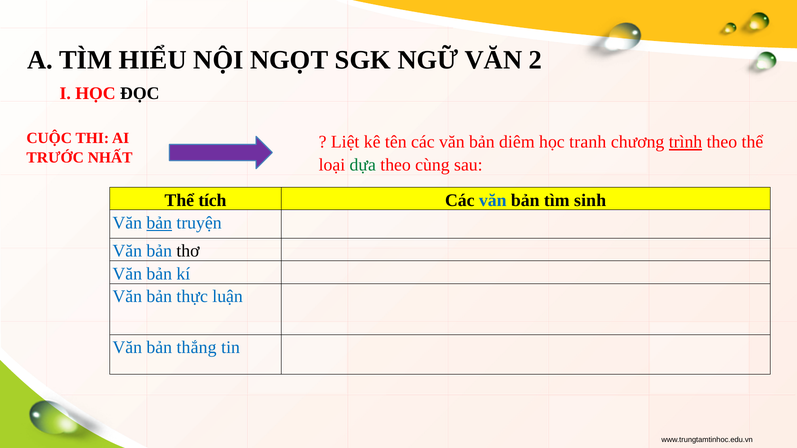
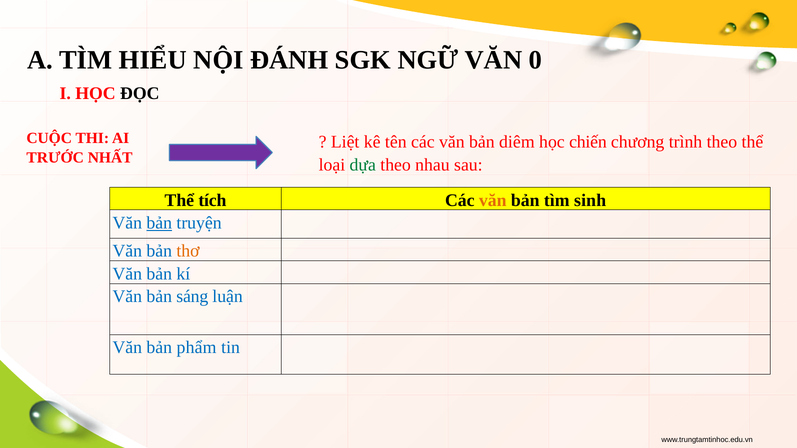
NGỌT: NGỌT -> ĐÁNH
2: 2 -> 0
tranh: tranh -> chiến
trình underline: present -> none
cùng: cùng -> nhau
văn at (493, 200) colour: blue -> orange
thơ colour: black -> orange
thực: thực -> sáng
thắng: thắng -> phẩm
